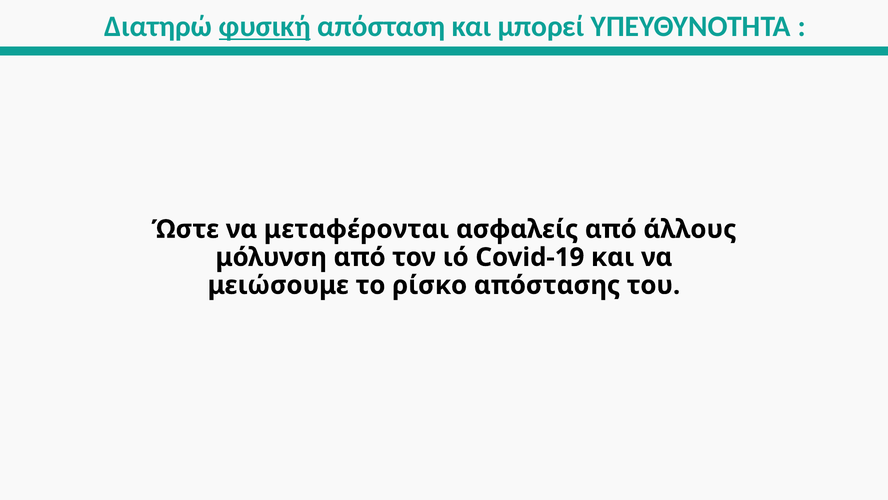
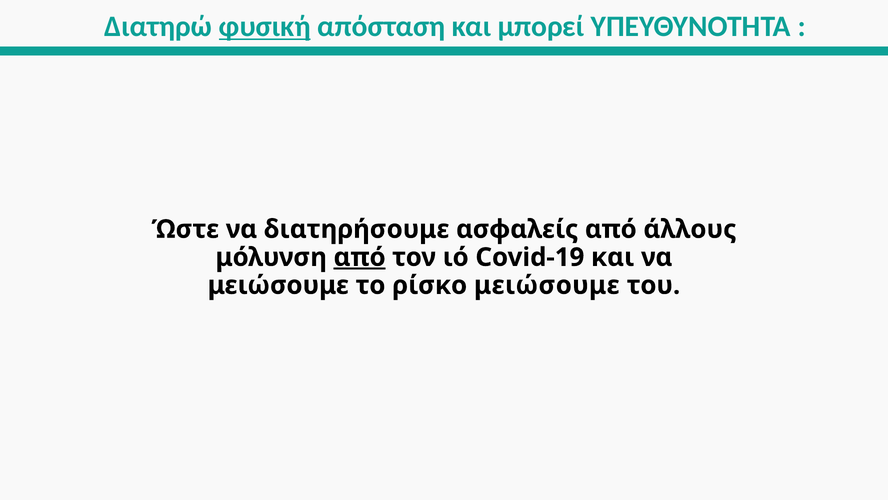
μεταφέρονται: μεταφέρονται -> διατηρήσουμε
από at (360, 257) underline: none -> present
ρίσκο απόστασης: απόστασης -> μειώσουμε
